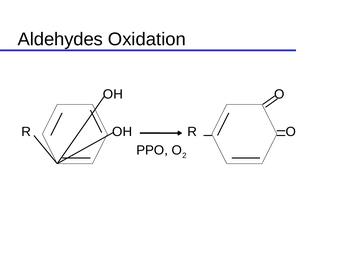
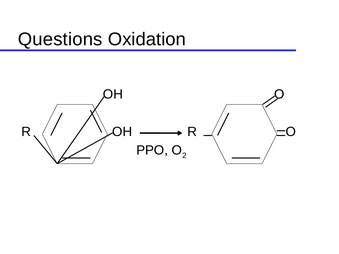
Aldehydes: Aldehydes -> Questions
